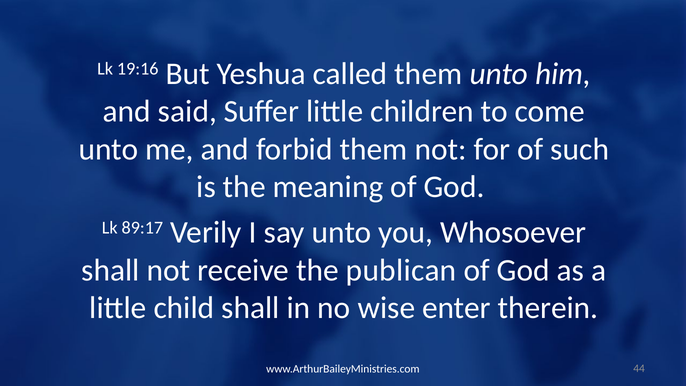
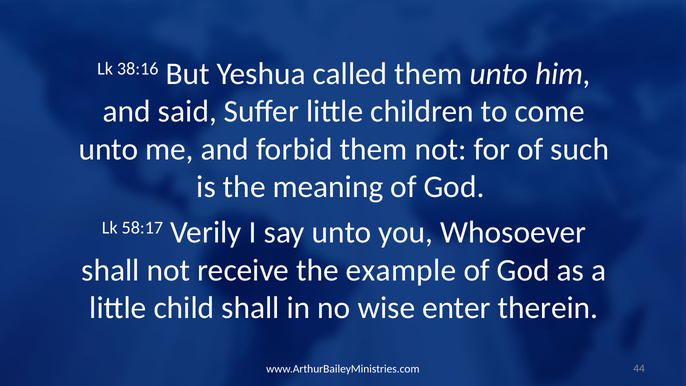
19:16: 19:16 -> 38:16
89:17: 89:17 -> 58:17
publican: publican -> example
